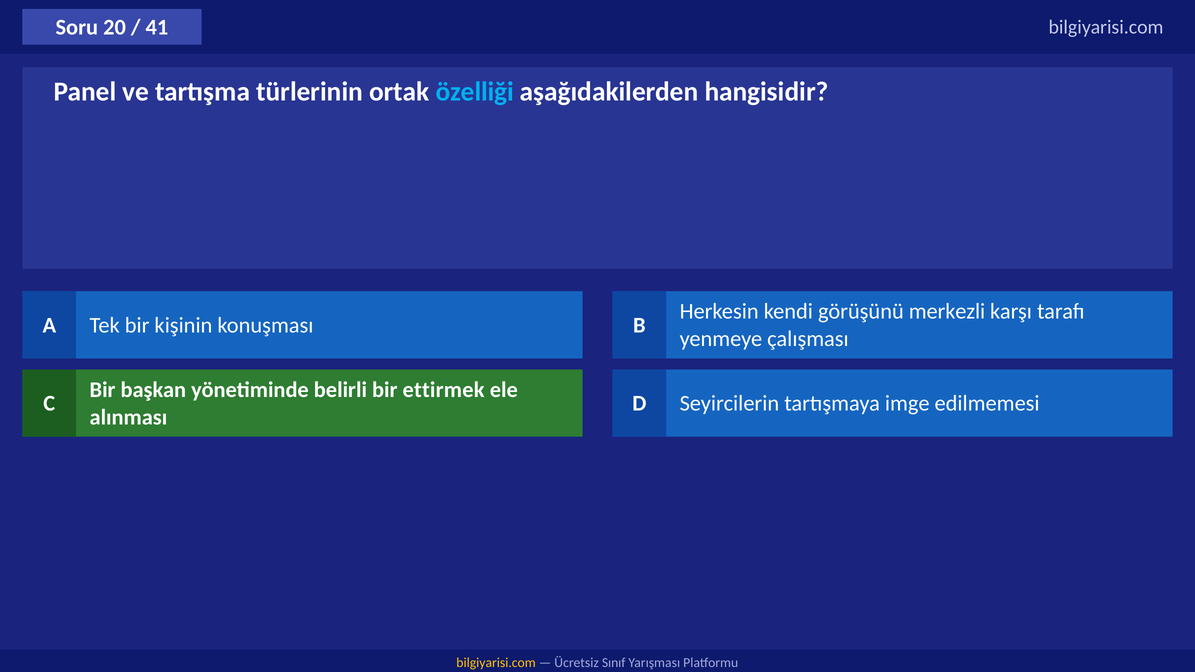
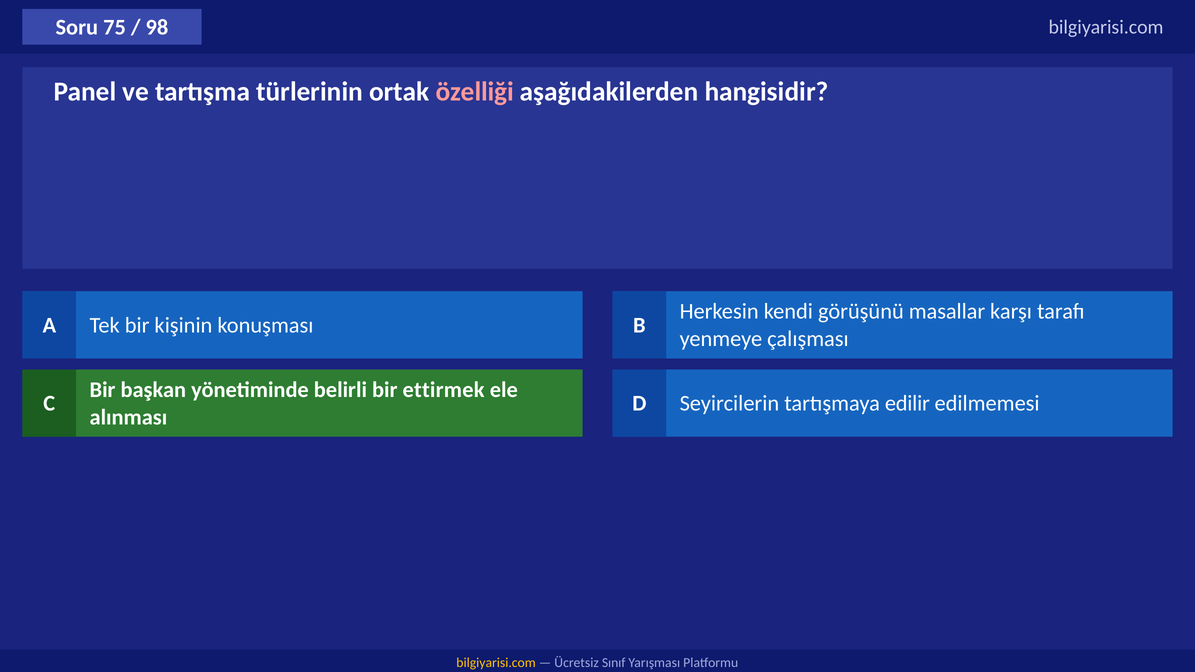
20: 20 -> 75
41: 41 -> 98
özelliği colour: light blue -> pink
merkezli: merkezli -> masallar
imge: imge -> edilir
